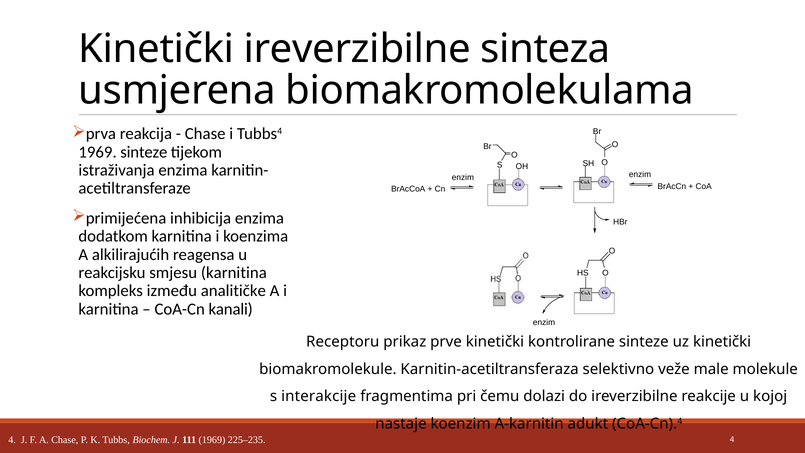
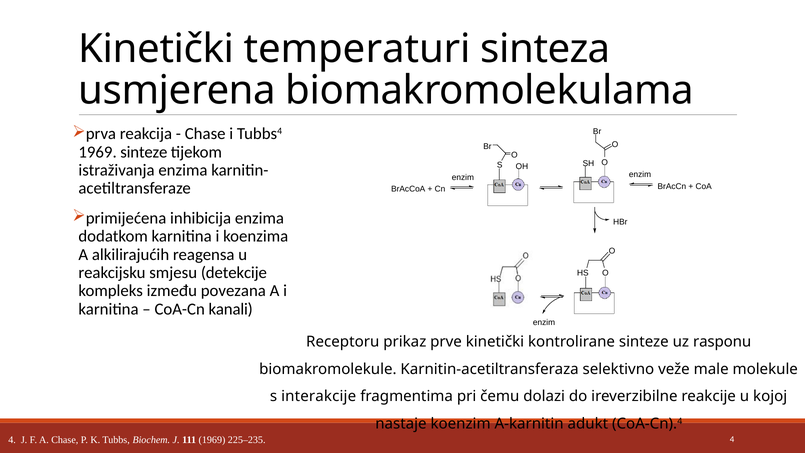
Kinetički ireverzibilne: ireverzibilne -> temperaturi
smjesu karnitina: karnitina -> detekcije
analitičke: analitičke -> povezana
uz kinetički: kinetički -> rasponu
